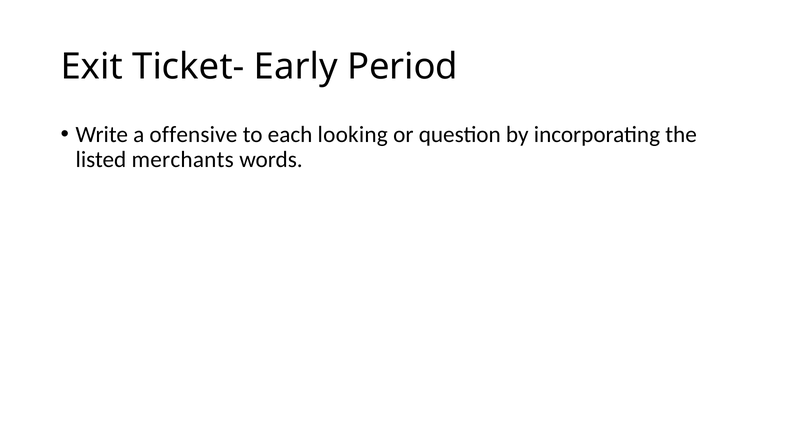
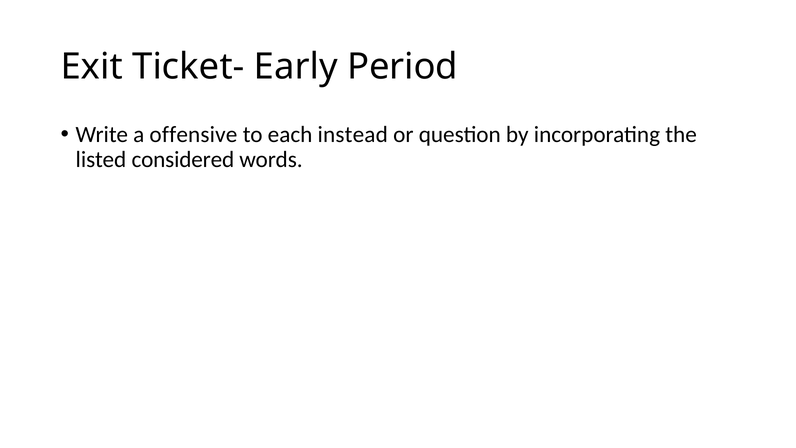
looking: looking -> instead
merchants: merchants -> considered
